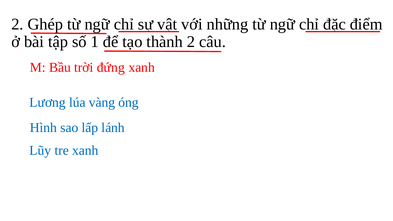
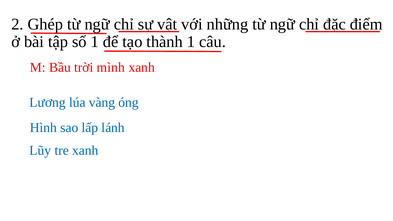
thành 2: 2 -> 1
đứng: đứng -> mình
